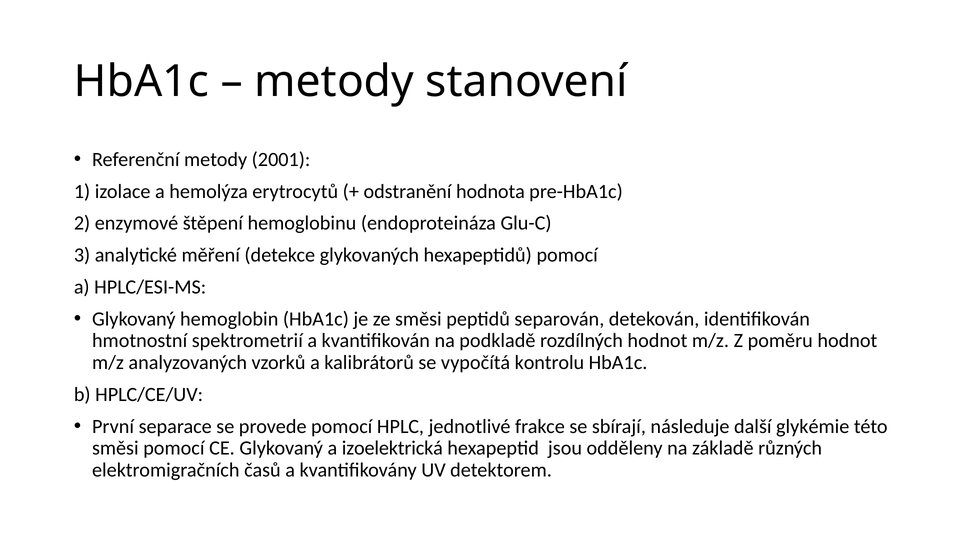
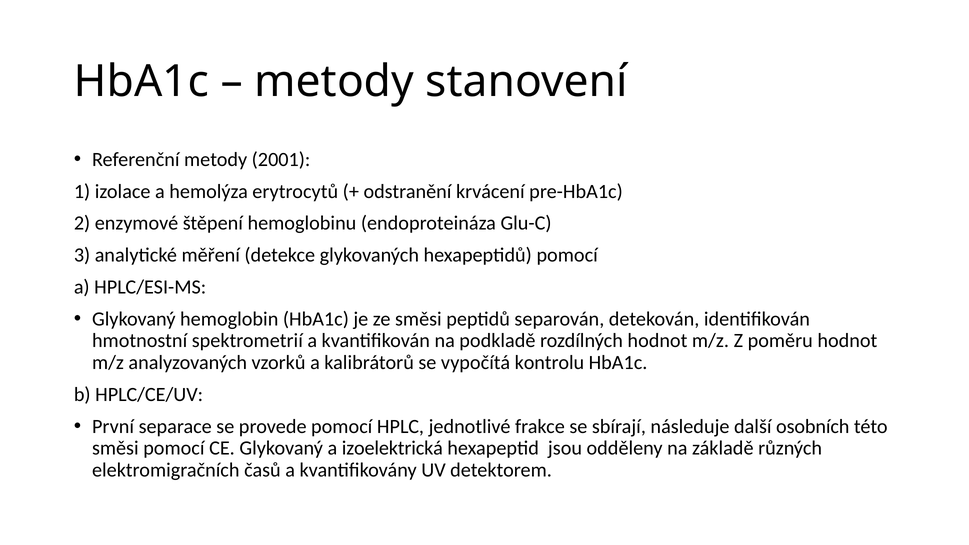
hodnota: hodnota -> krvácení
glykémie: glykémie -> osobních
